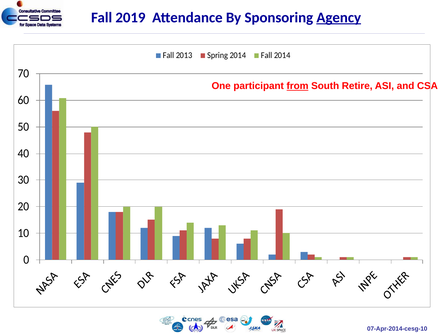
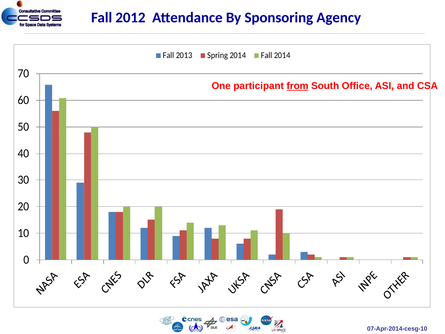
2019: 2019 -> 2012
Agency underline: present -> none
Retire: Retire -> Office
